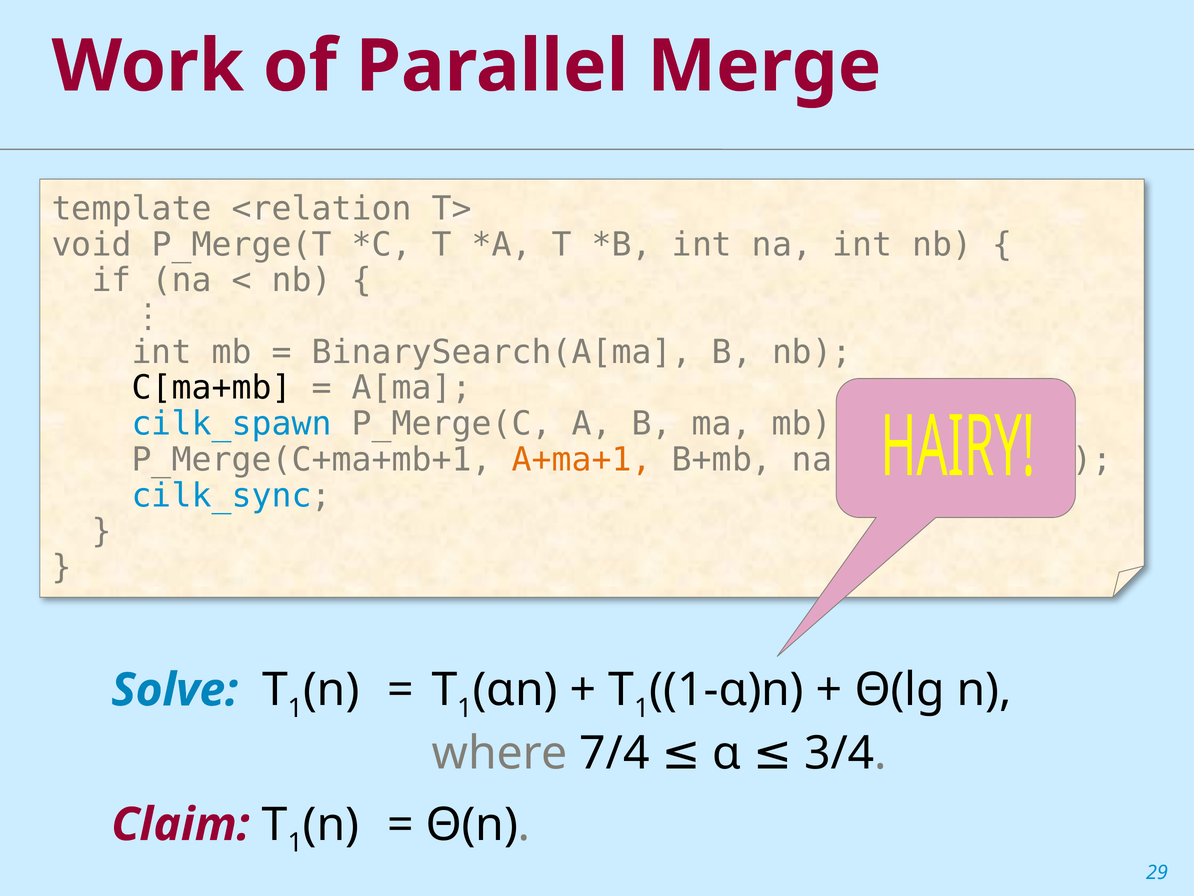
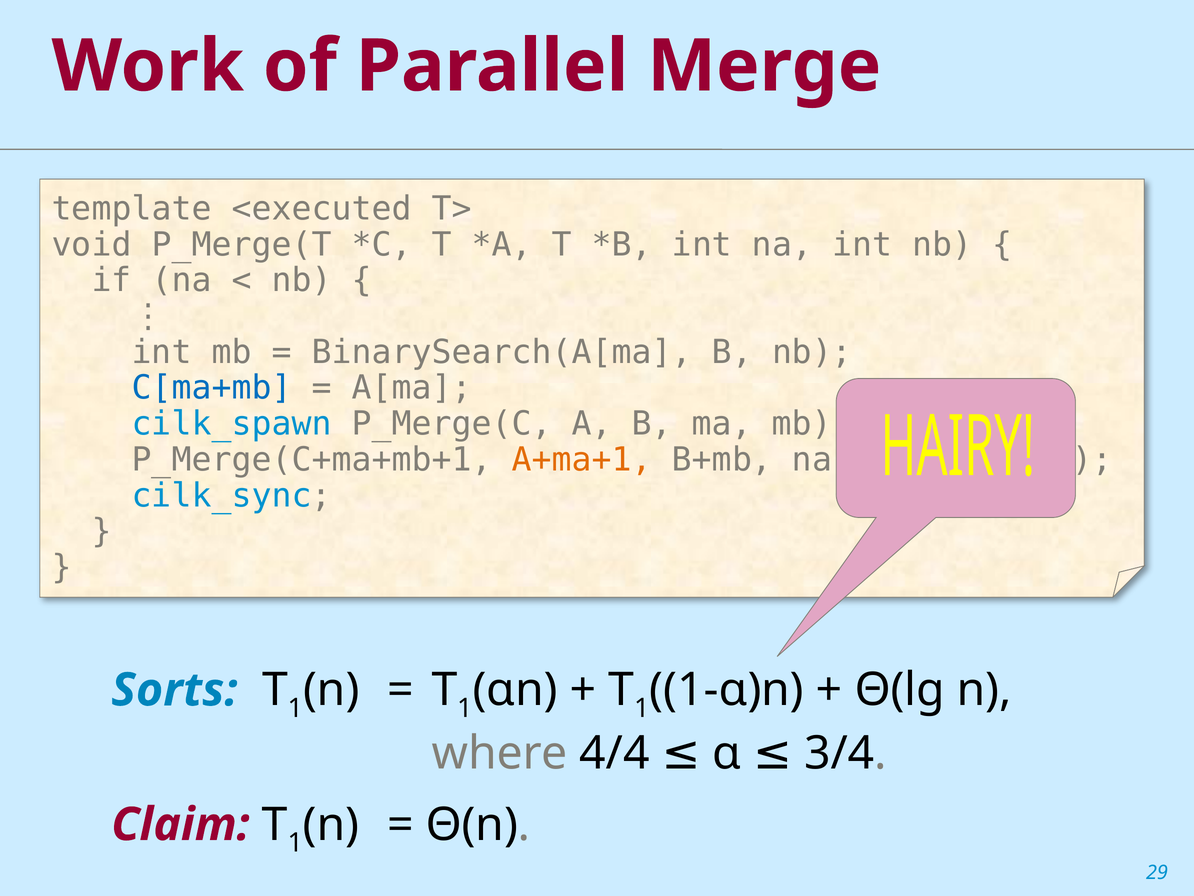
<relation: <relation -> <executed
C[ma+mb colour: black -> blue
Solve: Solve -> Sorts
7/4: 7/4 -> 4/4
